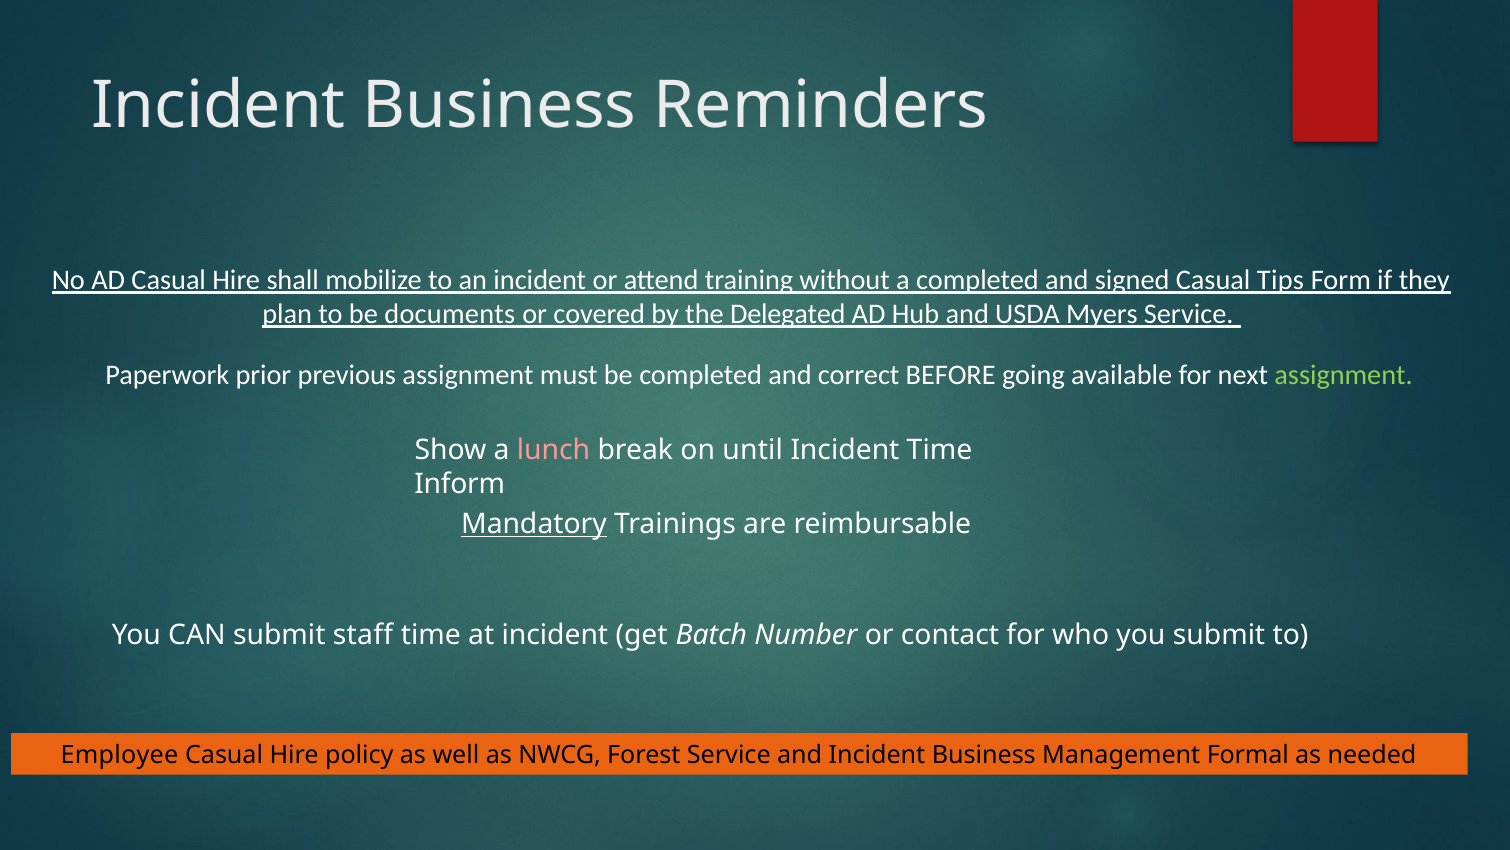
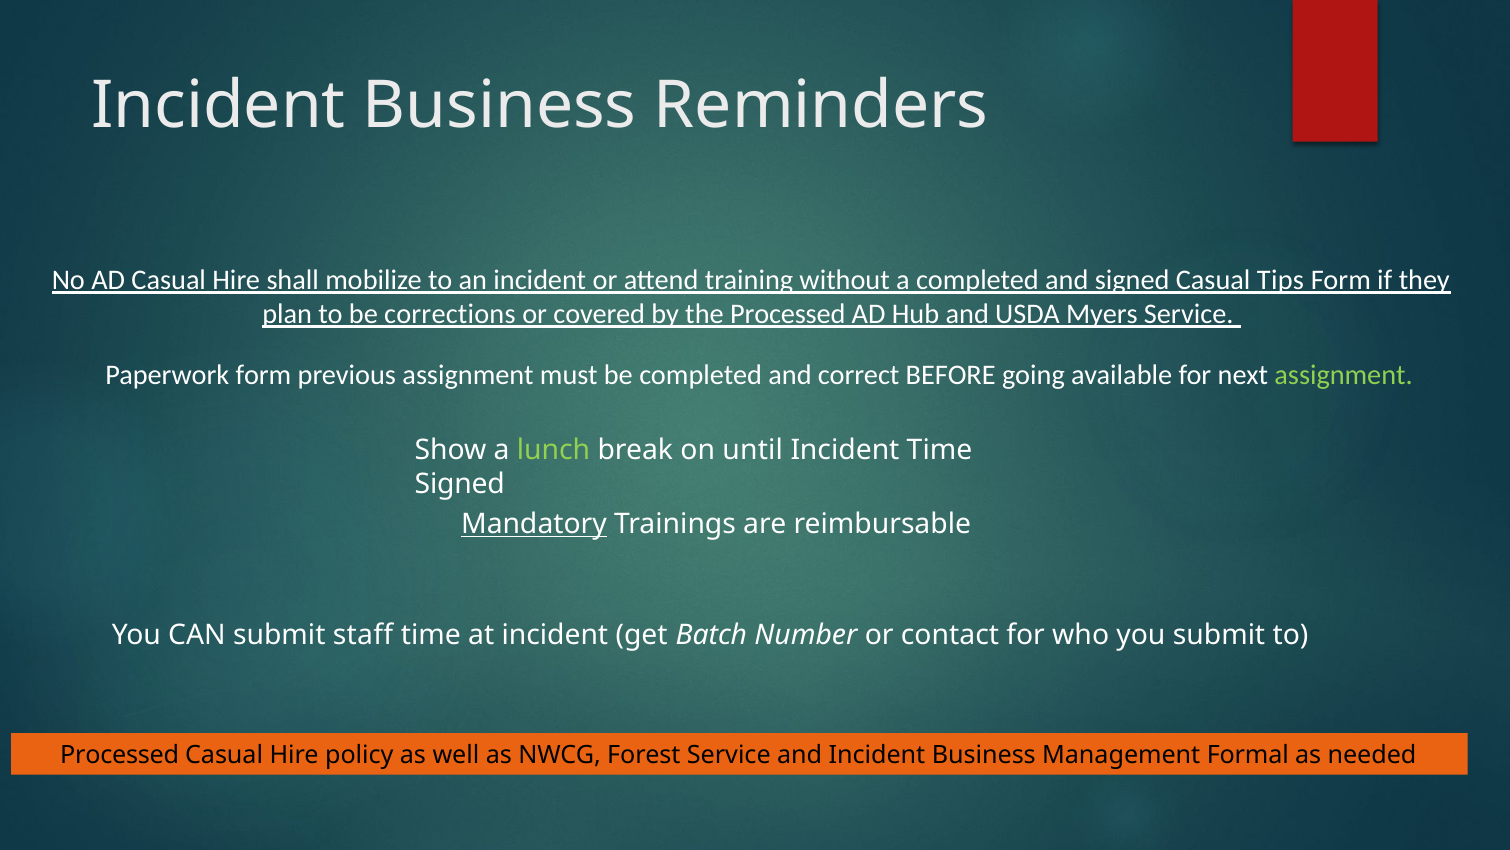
documents: documents -> corrections
the Delegated: Delegated -> Processed
Paperwork prior: prior -> form
lunch colour: pink -> light green
Inform at (460, 484): Inform -> Signed
Employee at (119, 755): Employee -> Processed
